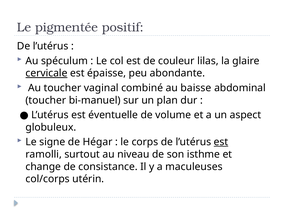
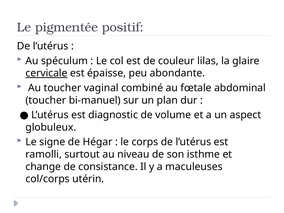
baisse: baisse -> fœtale
éventuelle: éventuelle -> diagnostic
est at (221, 142) underline: present -> none
